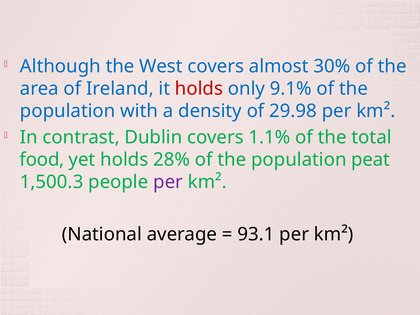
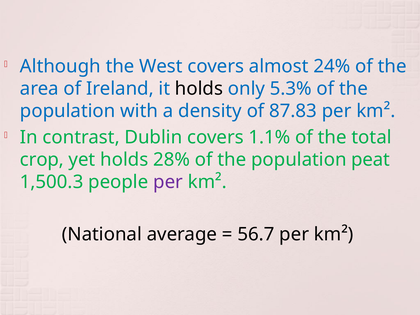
30%: 30% -> 24%
holds at (199, 89) colour: red -> black
9.1%: 9.1% -> 5.3%
29.98: 29.98 -> 87.83
food: food -> crop
93.1: 93.1 -> 56.7
